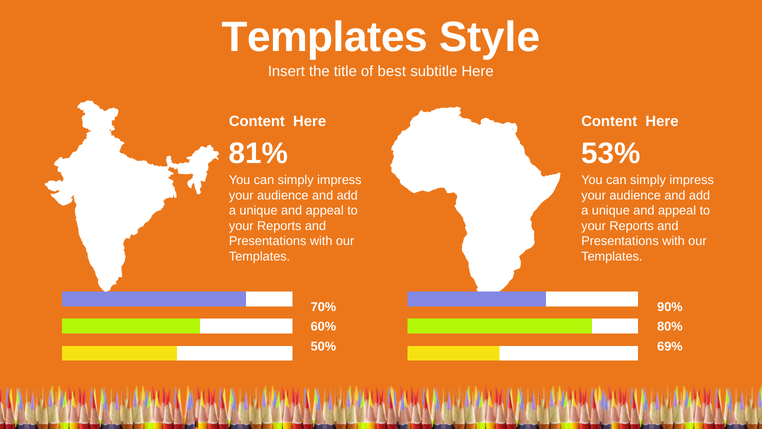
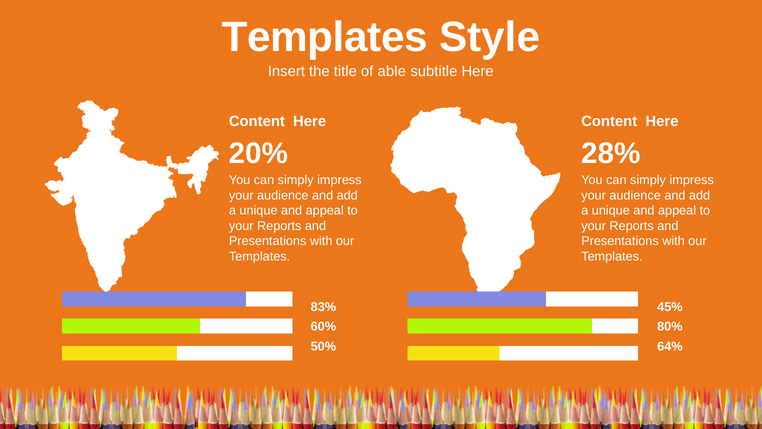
best: best -> able
81%: 81% -> 20%
53%: 53% -> 28%
70%: 70% -> 83%
90%: 90% -> 45%
69%: 69% -> 64%
